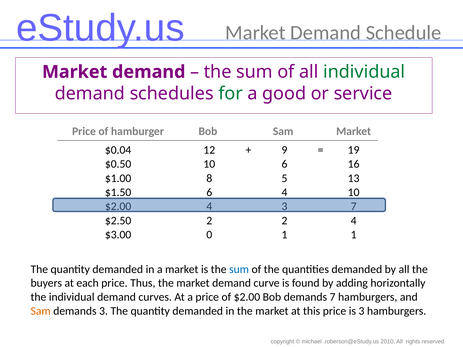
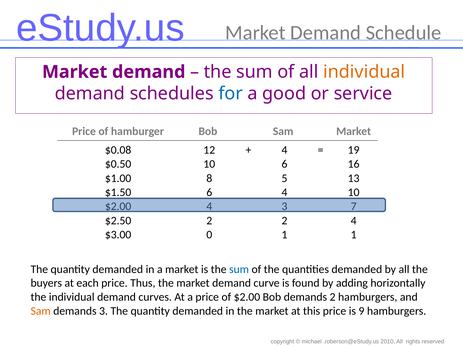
individual at (364, 72) colour: green -> orange
for colour: green -> blue
$0.04: $0.04 -> $0.08
9 at (284, 150): 9 -> 4
demands 7: 7 -> 2
is 3: 3 -> 9
